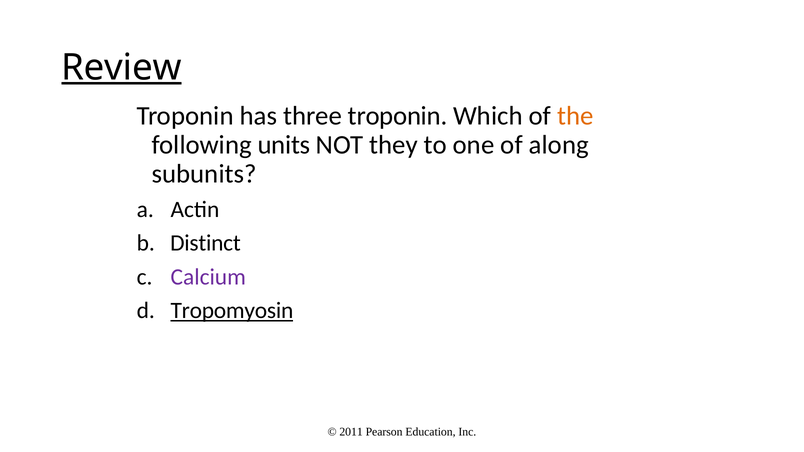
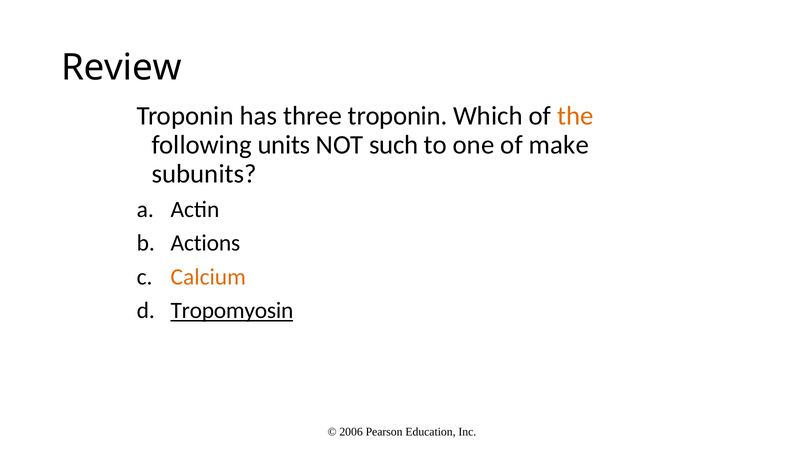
Review underline: present -> none
they: they -> such
along: along -> make
Distinct: Distinct -> Actions
Calcium colour: purple -> orange
2011: 2011 -> 2006
